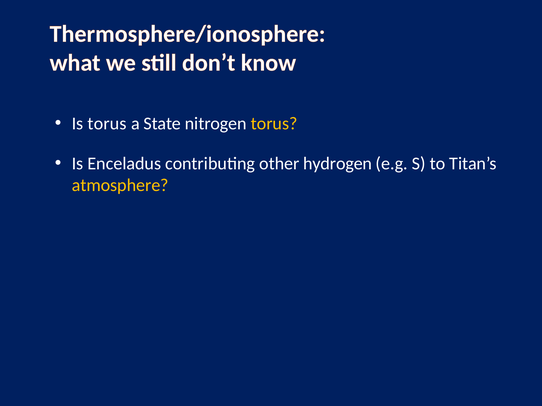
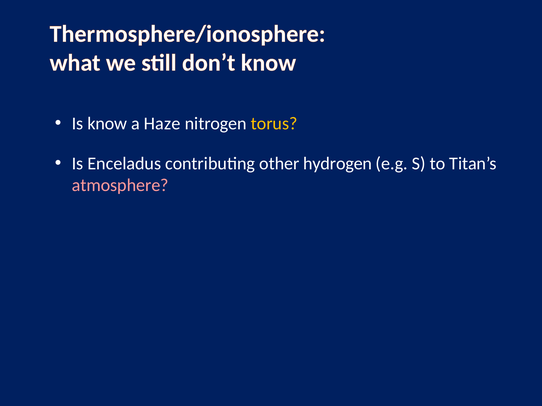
Is torus: torus -> know
State: State -> Haze
atmosphere colour: yellow -> pink
